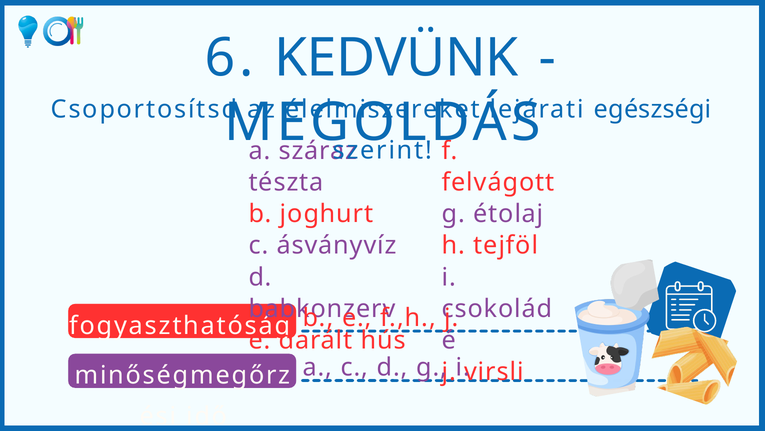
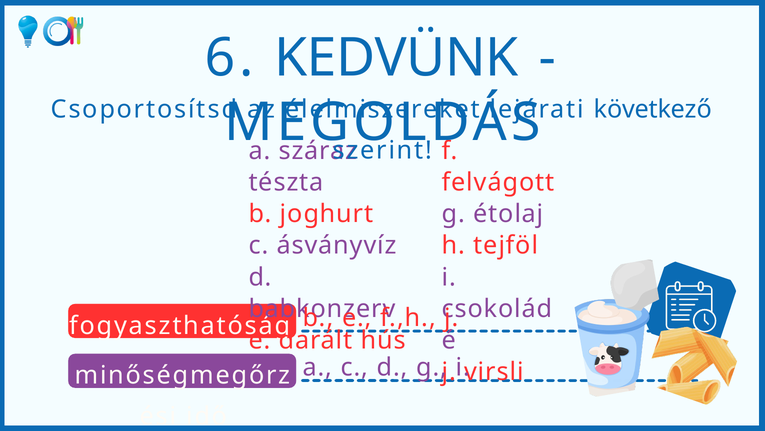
egészségi: egészségi -> következő
